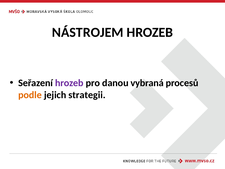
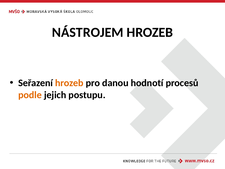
hrozeb at (69, 83) colour: purple -> orange
vybraná: vybraná -> hodnotí
strategii: strategii -> postupu
